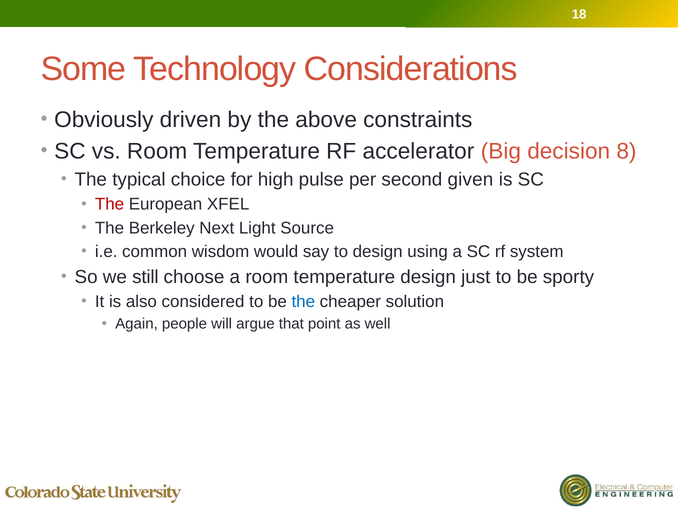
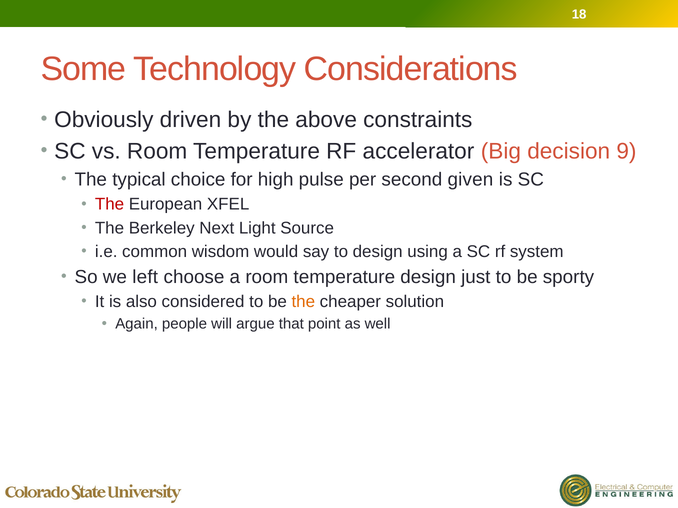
8: 8 -> 9
still: still -> left
the at (303, 302) colour: blue -> orange
